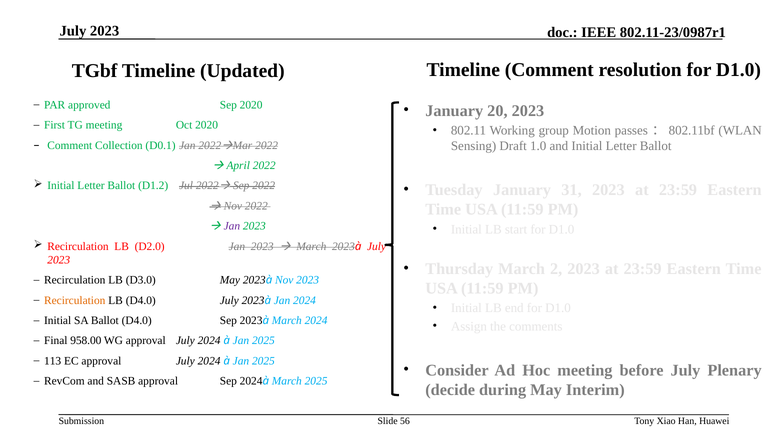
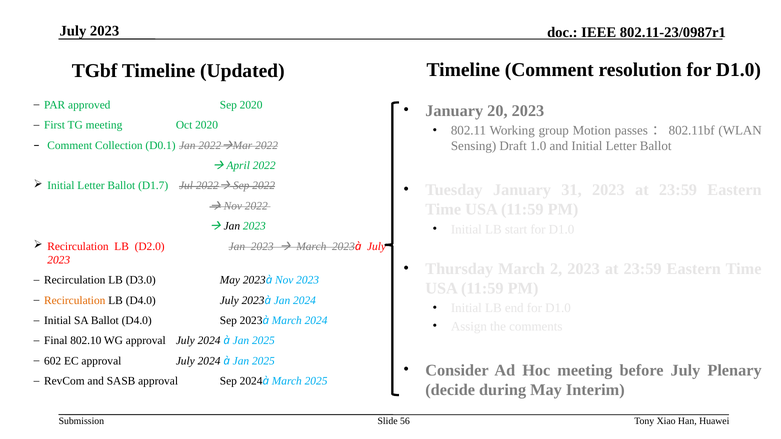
D1.2: D1.2 -> D1.7
Jan at (232, 226) colour: purple -> black
958.00: 958.00 -> 802.10
113: 113 -> 602
